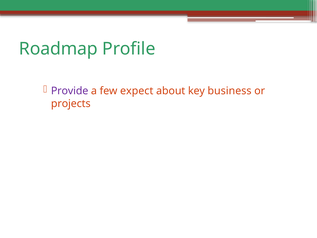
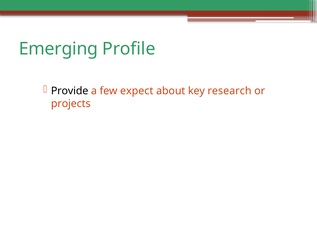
Roadmap: Roadmap -> Emerging
Provide colour: purple -> black
business: business -> research
